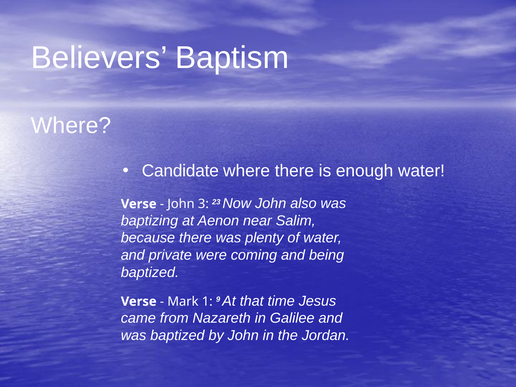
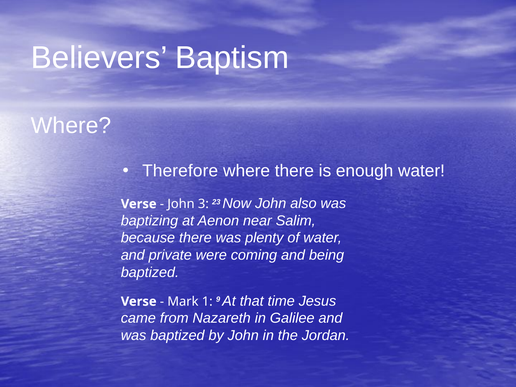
Candidate: Candidate -> Therefore
